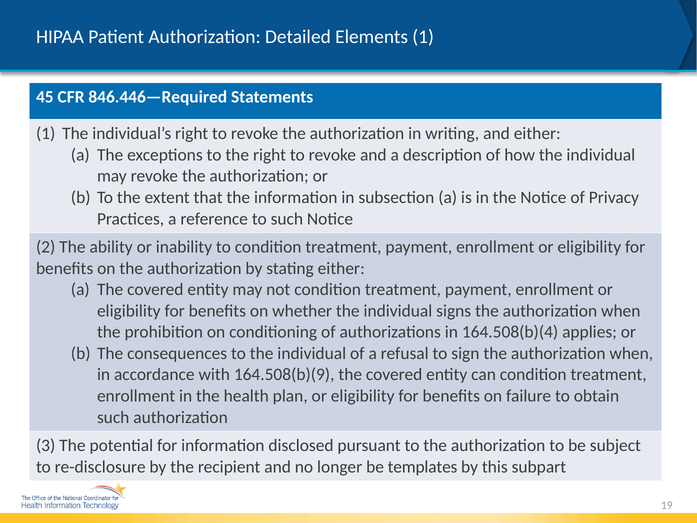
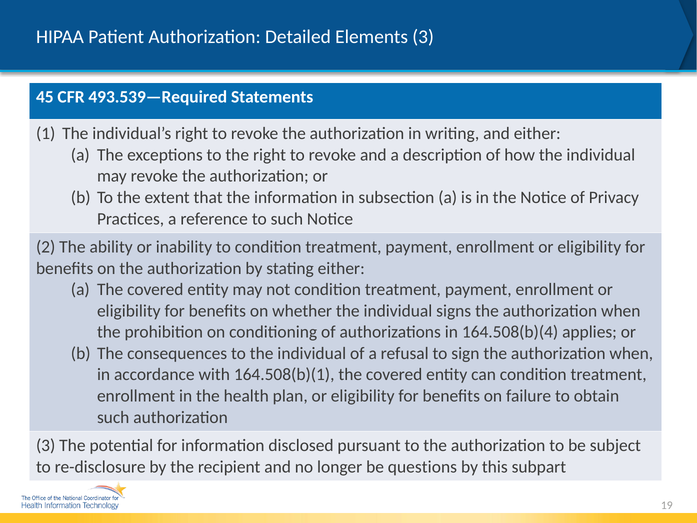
Elements 1: 1 -> 3
846.446—Required: 846.446—Required -> 493.539—Required
164.508(b)(9: 164.508(b)(9 -> 164.508(b)(1
templates: templates -> questions
